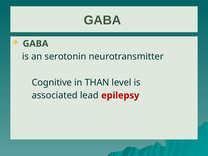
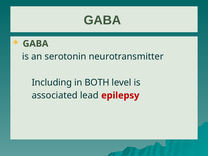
Cognitive: Cognitive -> Including
THAN: THAN -> BOTH
